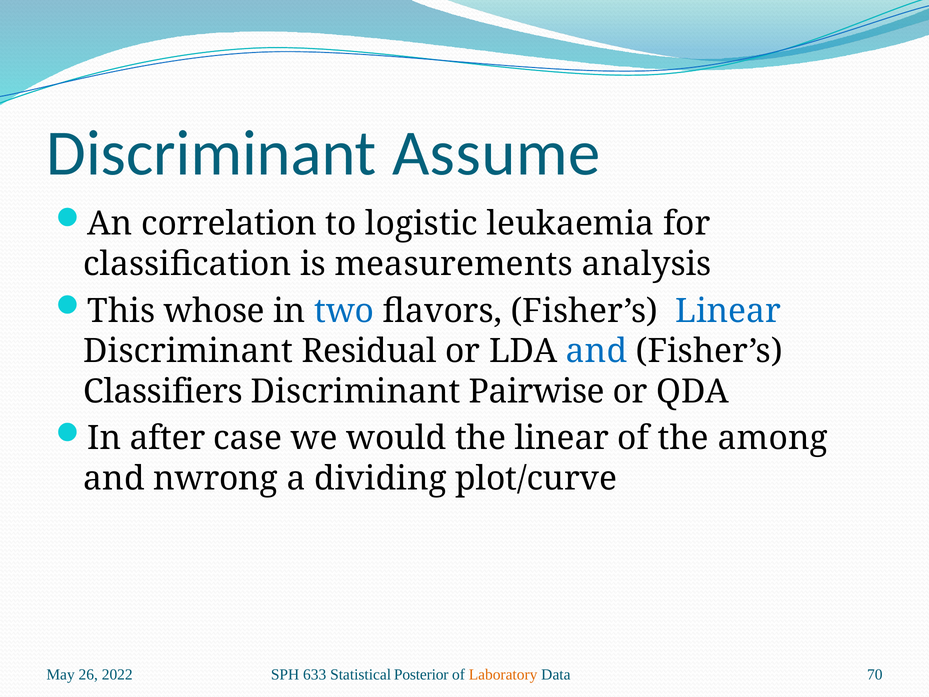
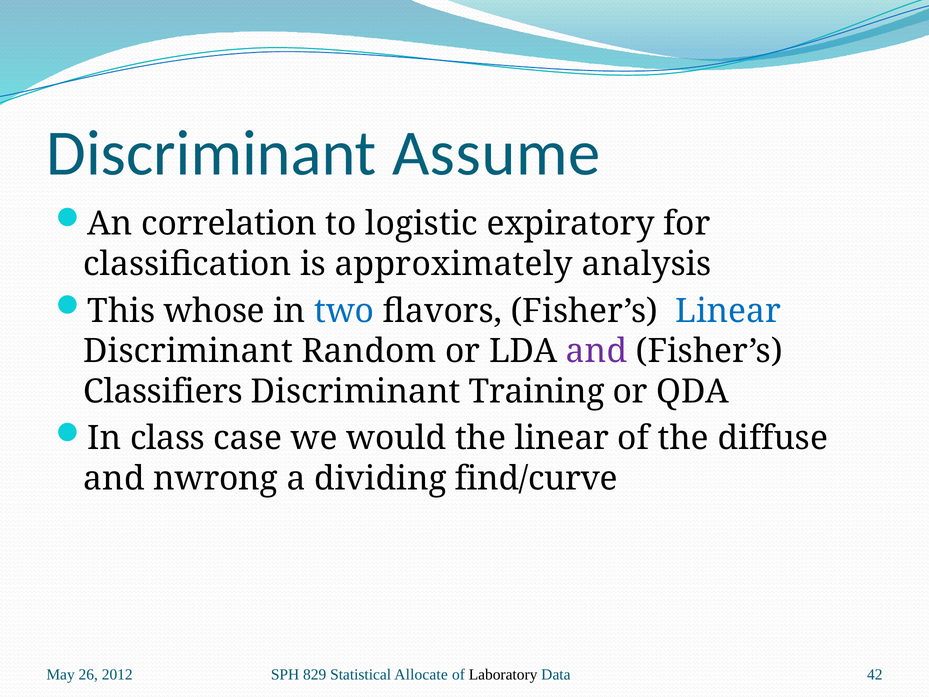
leukaemia: leukaemia -> expiratory
measurements: measurements -> approximately
Residual: Residual -> Random
and at (597, 351) colour: blue -> purple
Pairwise: Pairwise -> Training
after: after -> class
among: among -> diffuse
plot/curve: plot/curve -> find/curve
2022: 2022 -> 2012
633: 633 -> 829
Posterior: Posterior -> Allocate
Laboratory colour: orange -> black
70: 70 -> 42
